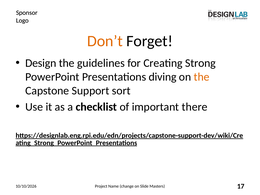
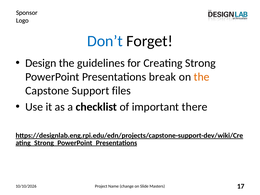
Don’t colour: orange -> blue
diving: diving -> break
sort: sort -> files
